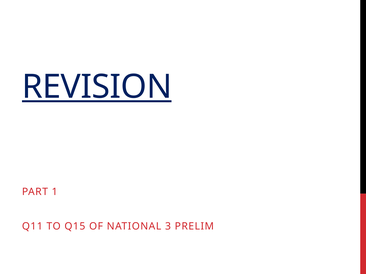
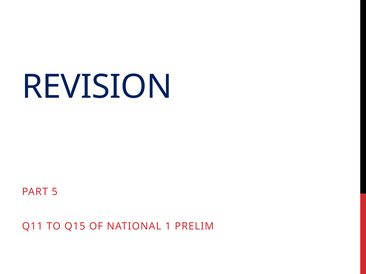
REVISION underline: present -> none
1: 1 -> 5
3: 3 -> 1
